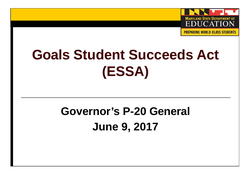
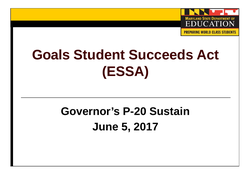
General: General -> Sustain
9: 9 -> 5
